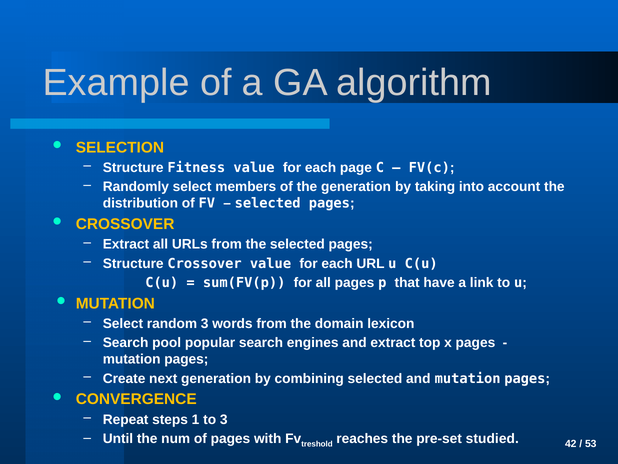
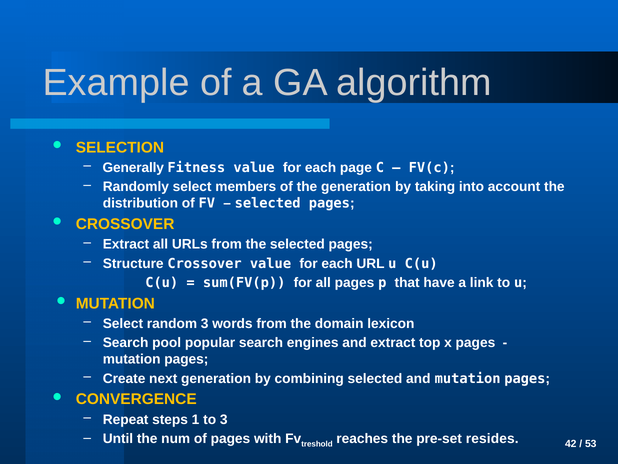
Structure at (133, 167): Structure -> Generally
studied: studied -> resides
